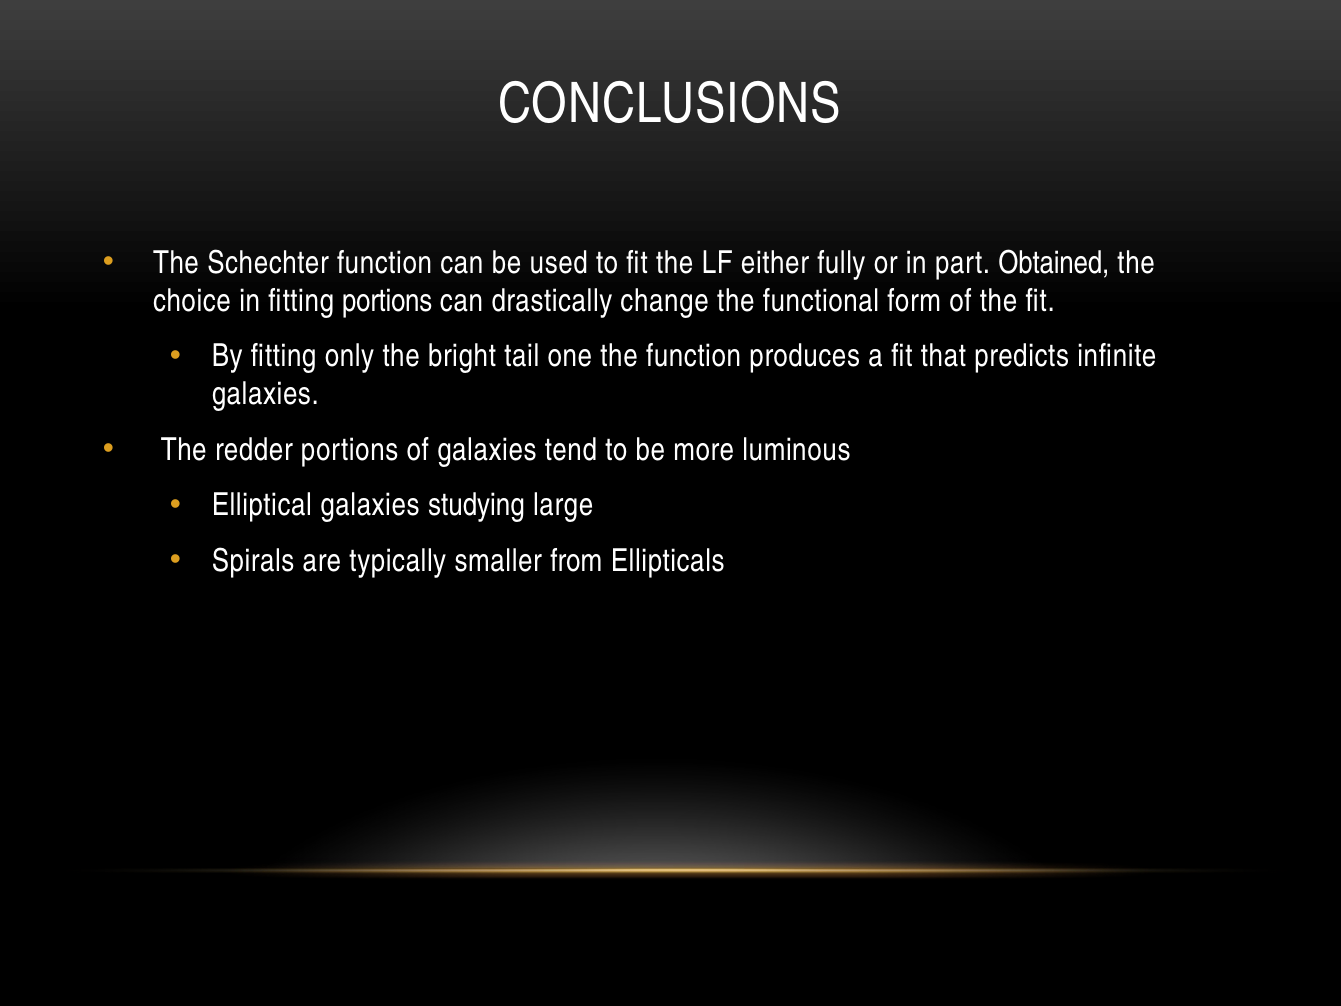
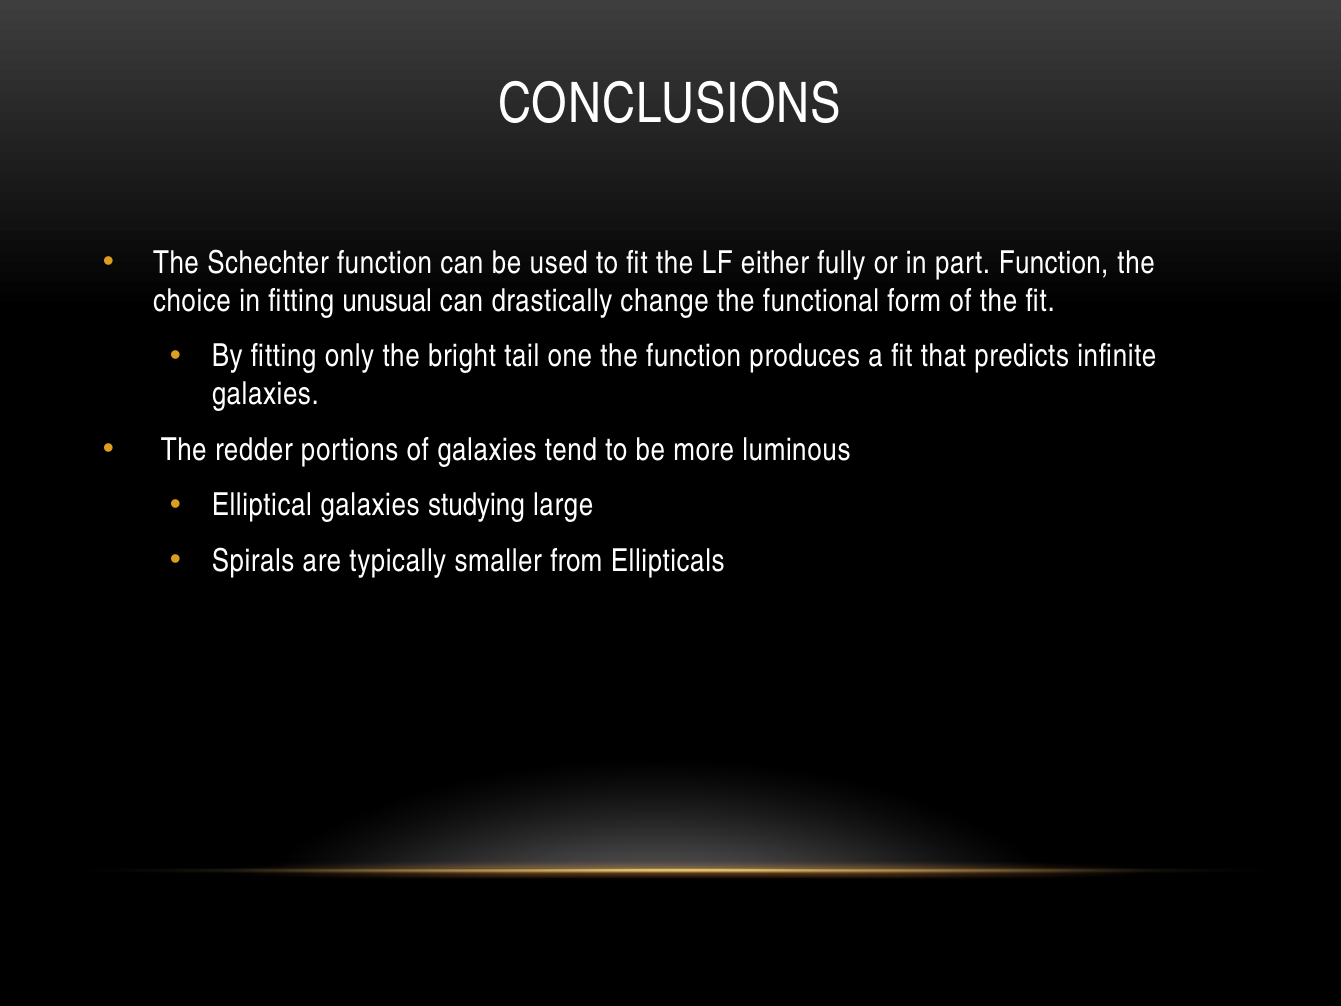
part Obtained: Obtained -> Function
fitting portions: portions -> unusual
